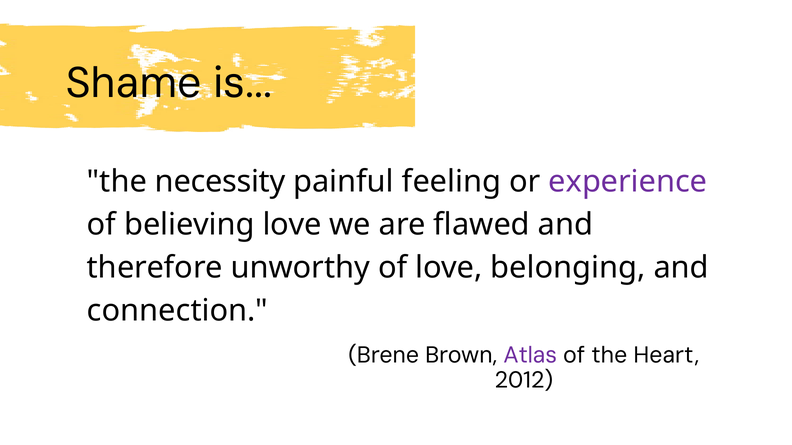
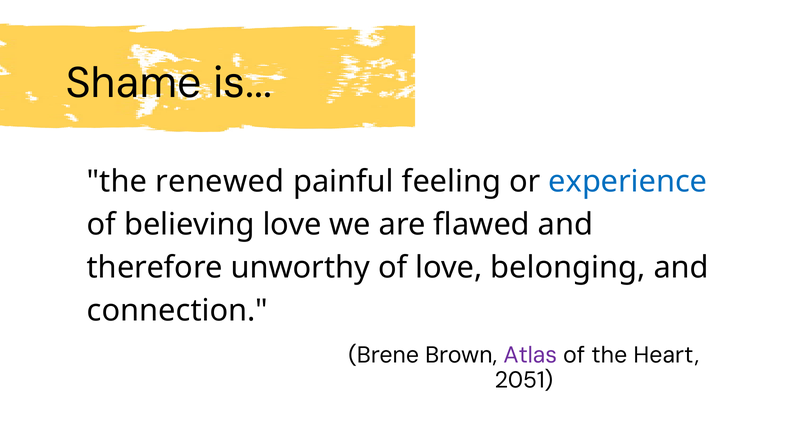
necessity: necessity -> renewed
experience colour: purple -> blue
2012: 2012 -> 2051
